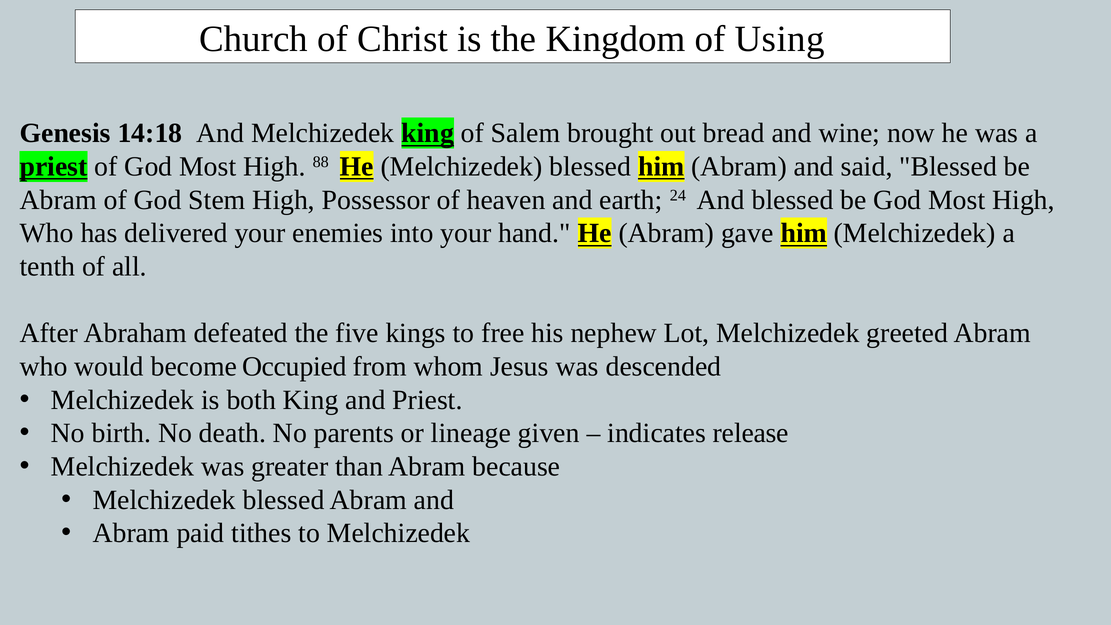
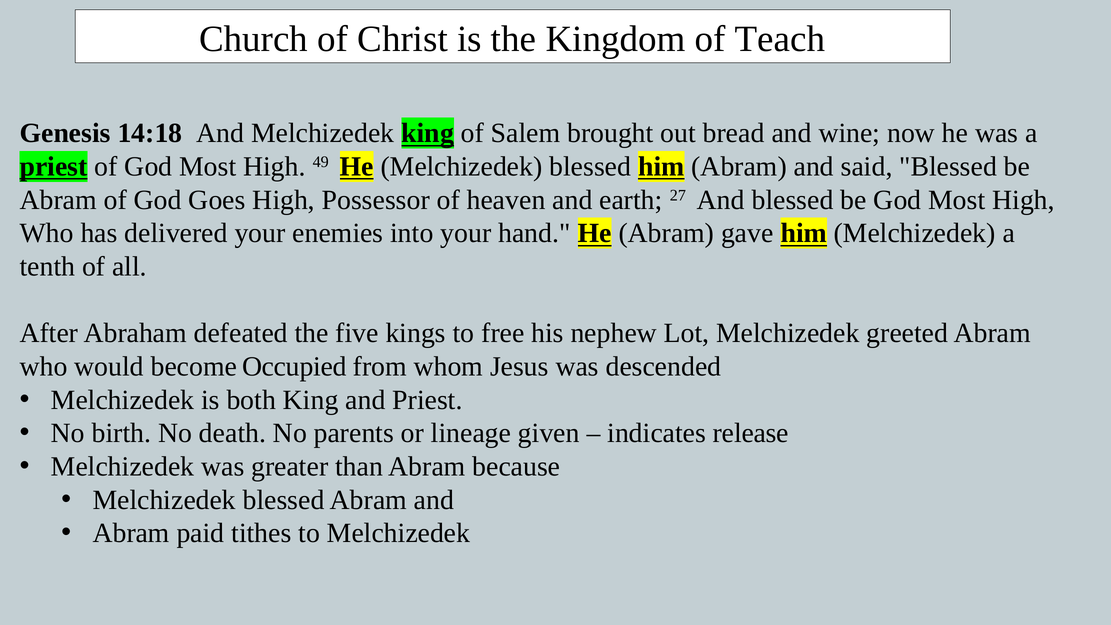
Using: Using -> Teach
88: 88 -> 49
Stem: Stem -> Goes
24: 24 -> 27
